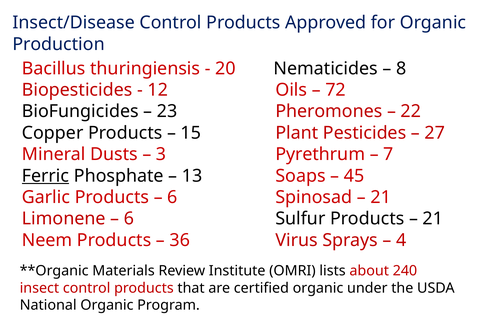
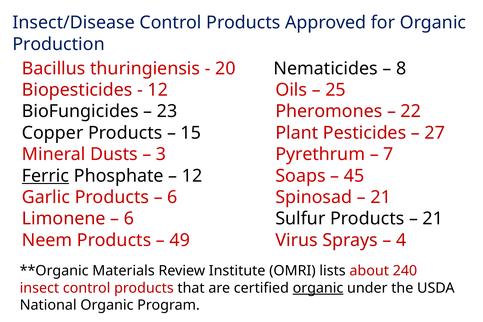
72: 72 -> 25
13 at (192, 176): 13 -> 12
36: 36 -> 49
organic at (318, 288) underline: none -> present
